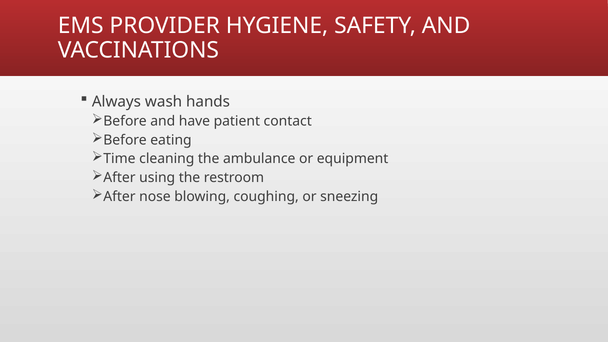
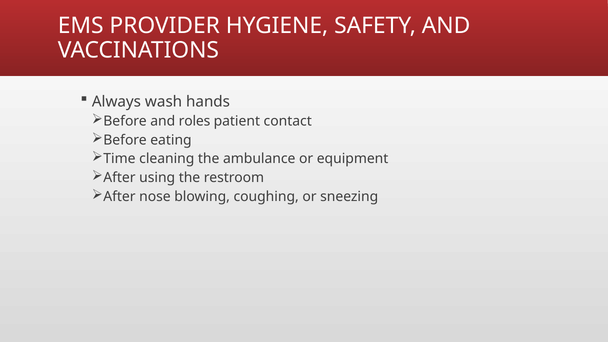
have: have -> roles
